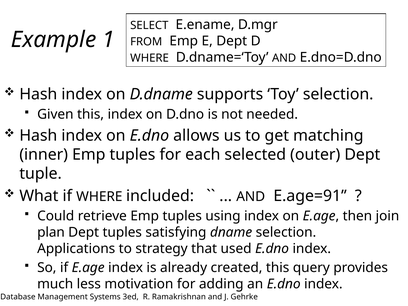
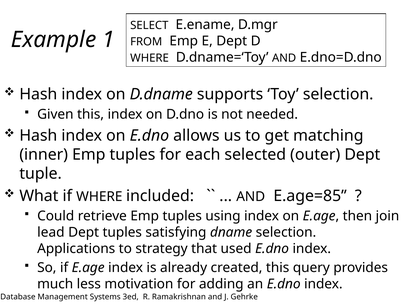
E.age=91: E.age=91 -> E.age=85
plan: plan -> lead
